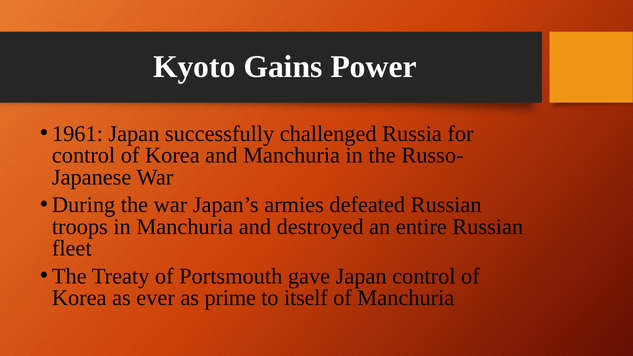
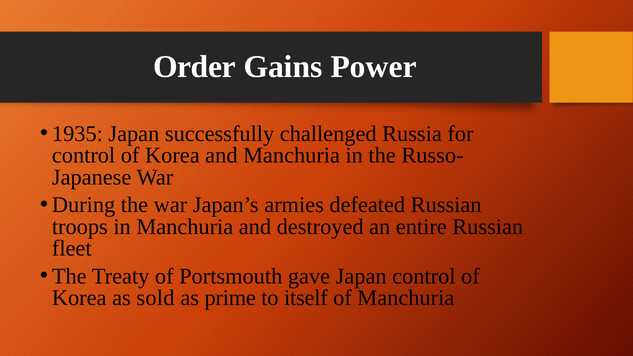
Kyoto: Kyoto -> Order
1961: 1961 -> 1935
ever: ever -> sold
